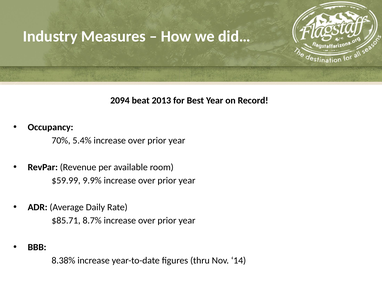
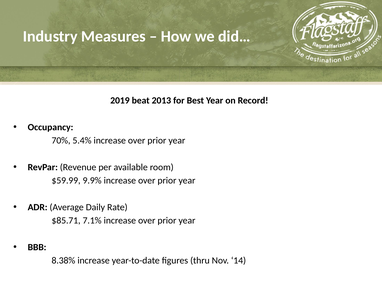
2094: 2094 -> 2019
8.7%: 8.7% -> 7.1%
